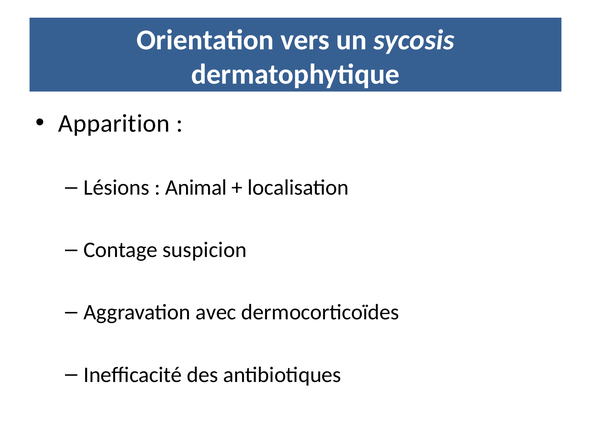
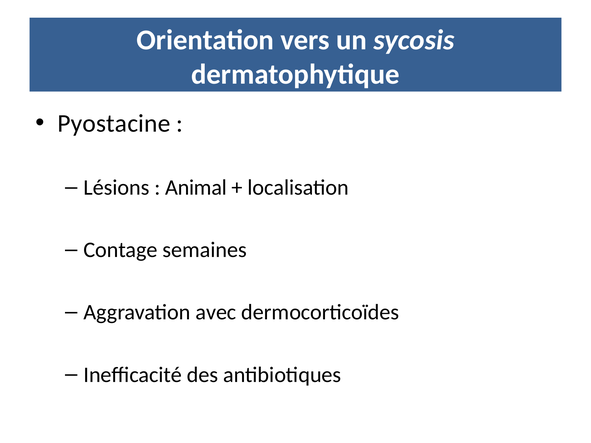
Apparition: Apparition -> Pyostacine
suspicion: suspicion -> semaines
